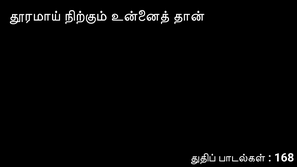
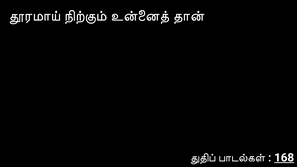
168 underline: none -> present
